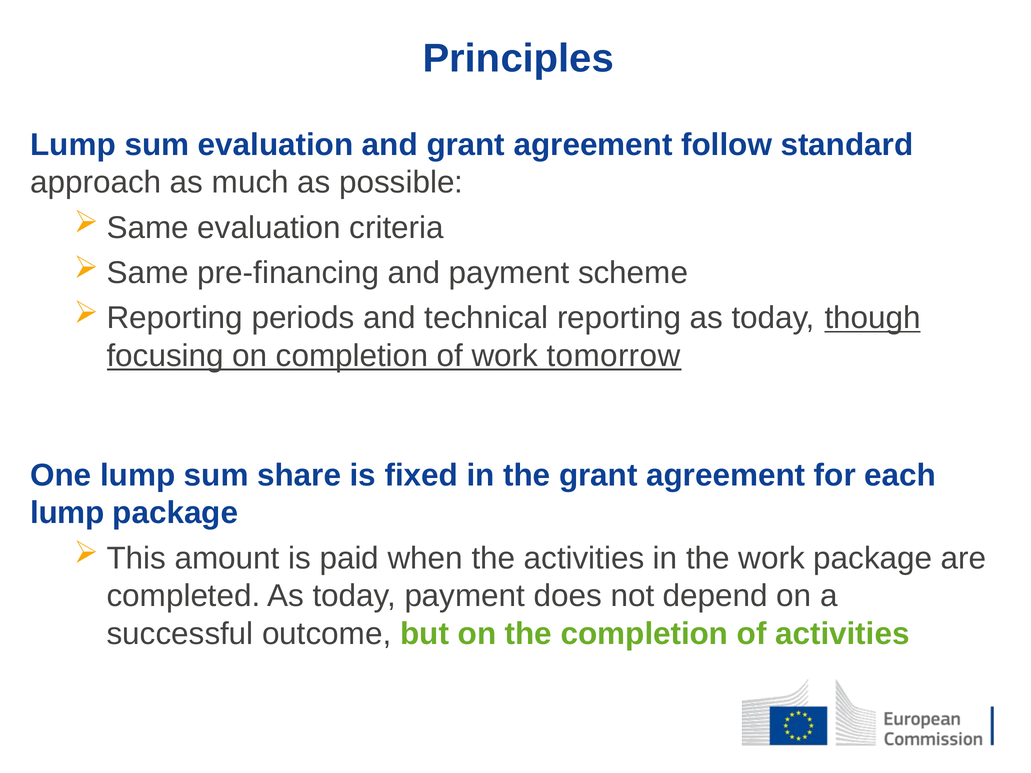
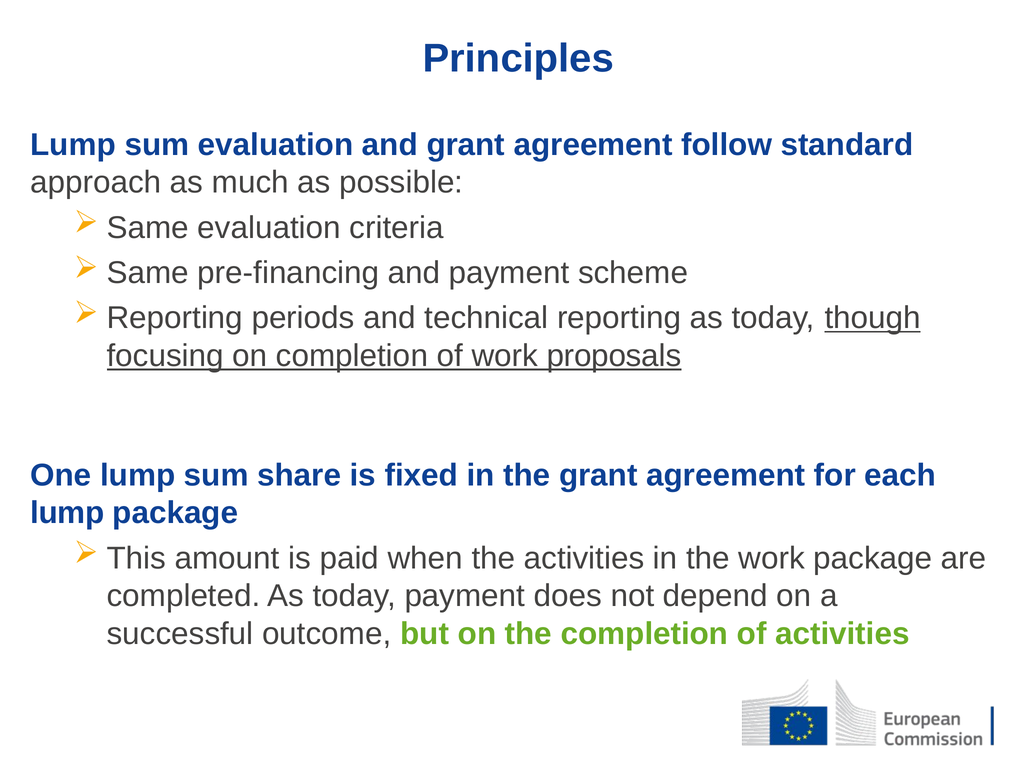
tomorrow: tomorrow -> proposals
